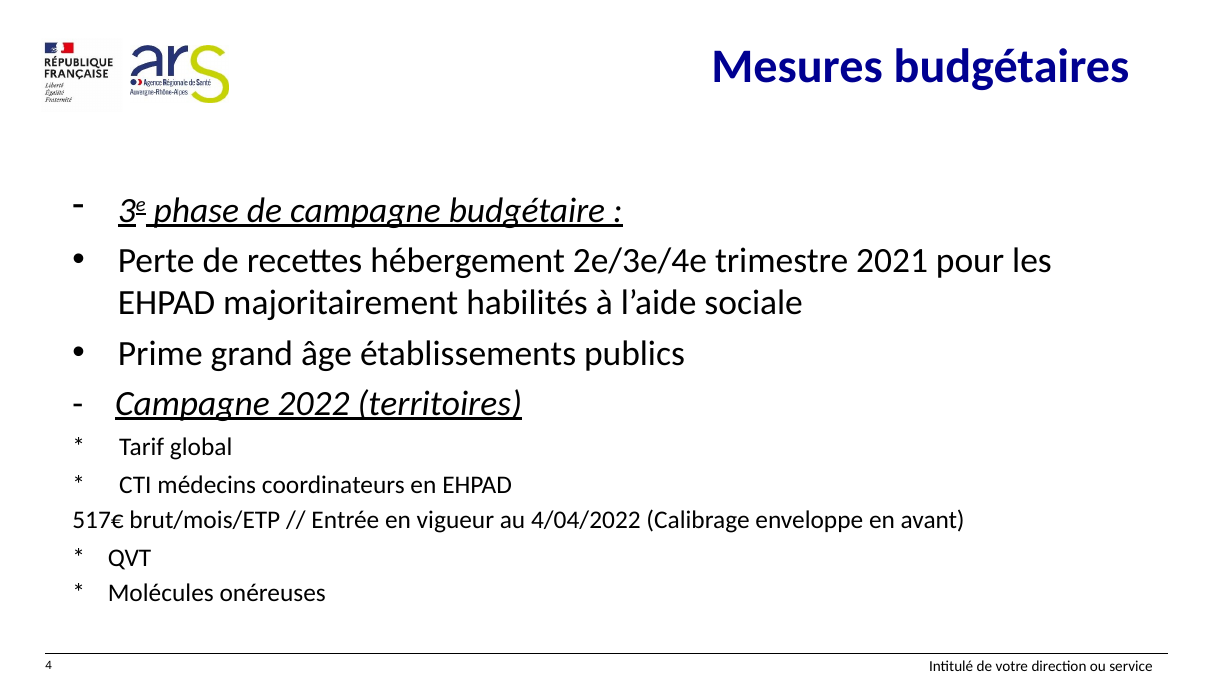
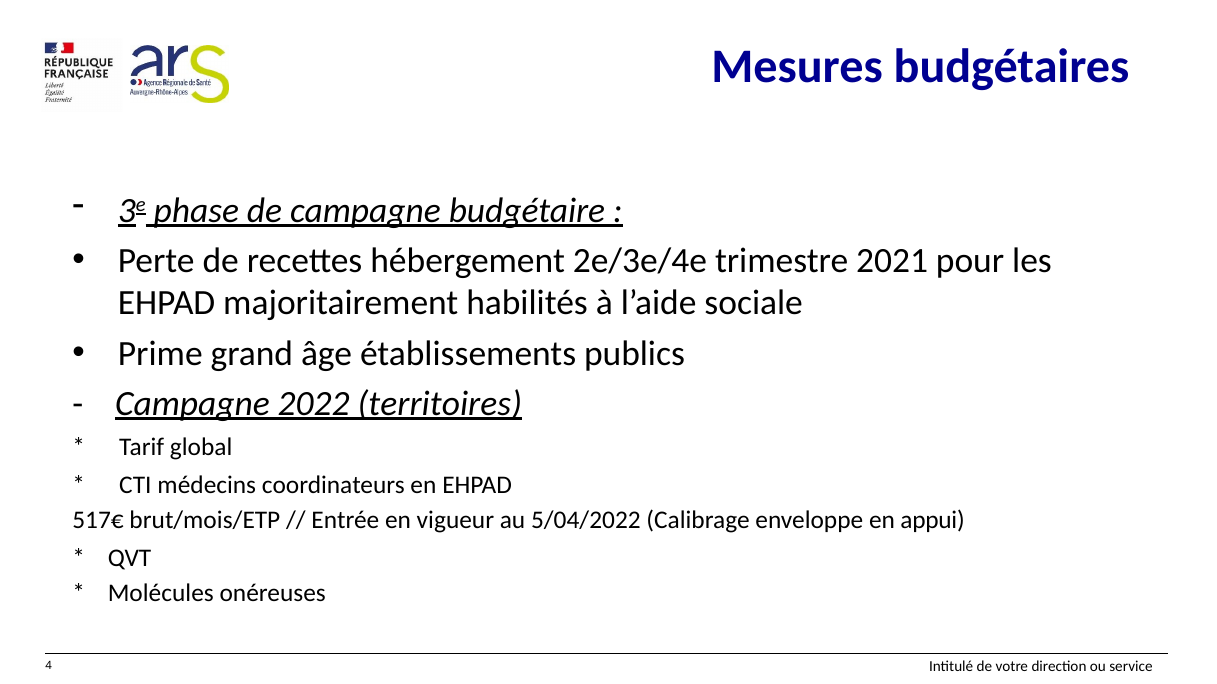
4/04/2022: 4/04/2022 -> 5/04/2022
avant: avant -> appui
